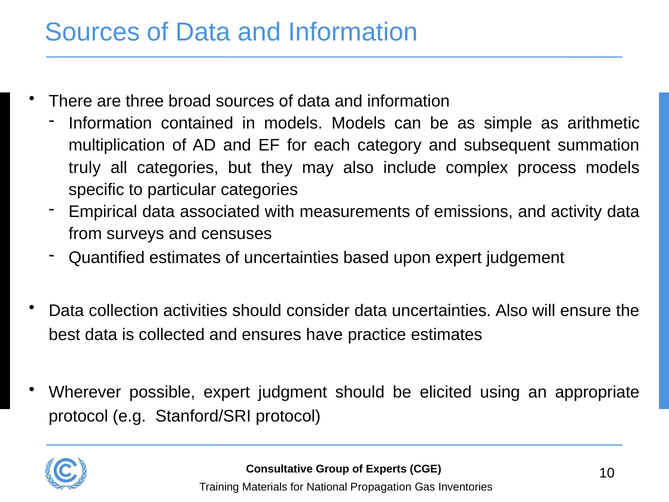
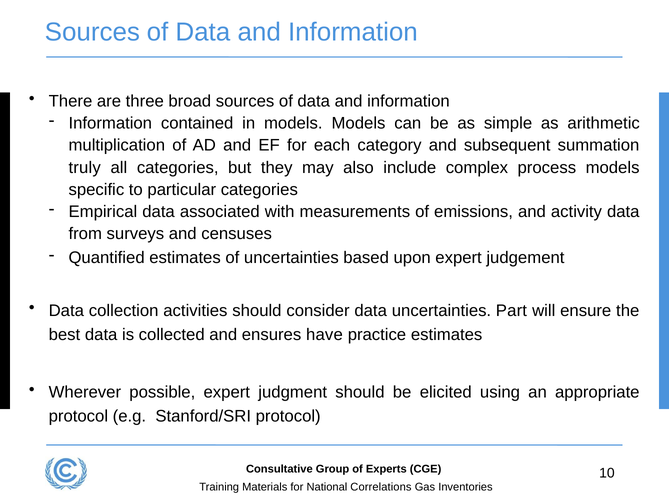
uncertainties Also: Also -> Part
Propagation: Propagation -> Correlations
